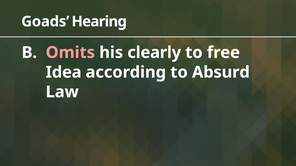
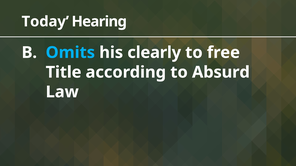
Goads: Goads -> Today
Omits colour: pink -> light blue
Idea: Idea -> Title
